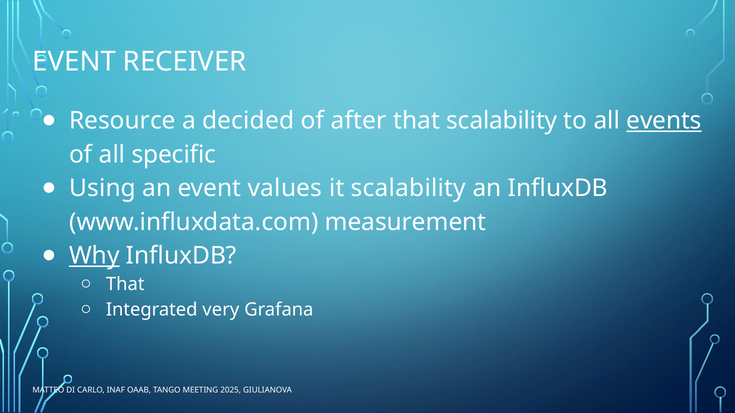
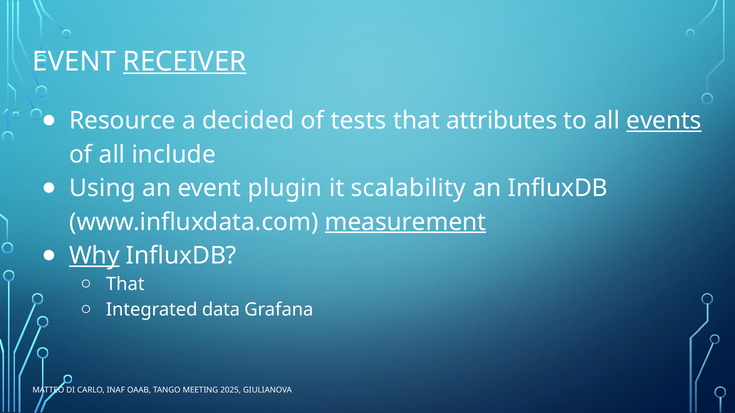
RECEIVER underline: none -> present
after: after -> tests
that scalability: scalability -> attributes
specific: specific -> include
values: values -> plugin
measurement underline: none -> present
very: very -> data
